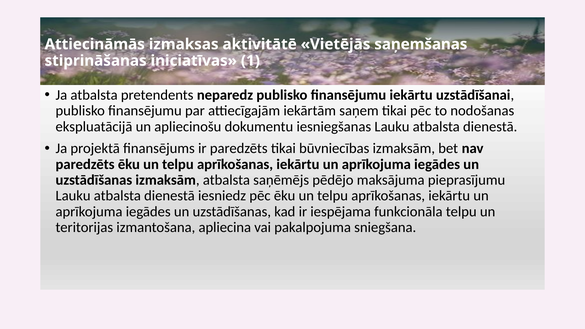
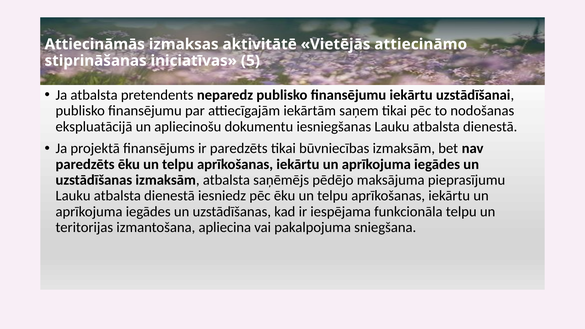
saņemšanas: saņemšanas -> attiecināmo
1: 1 -> 5
